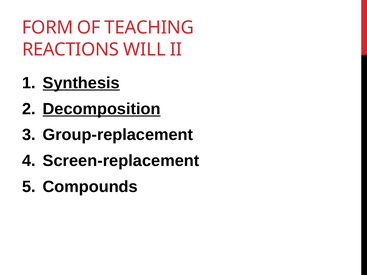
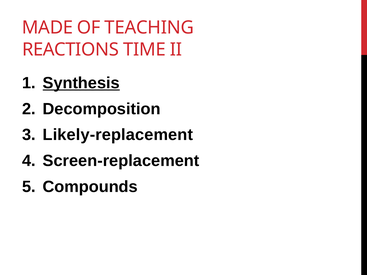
FORM: FORM -> MADE
WILL: WILL -> TIME
Decomposition underline: present -> none
Group-replacement: Group-replacement -> Likely-replacement
